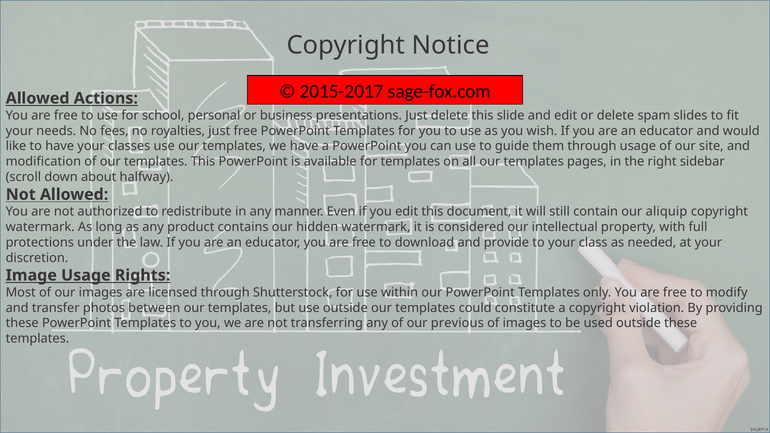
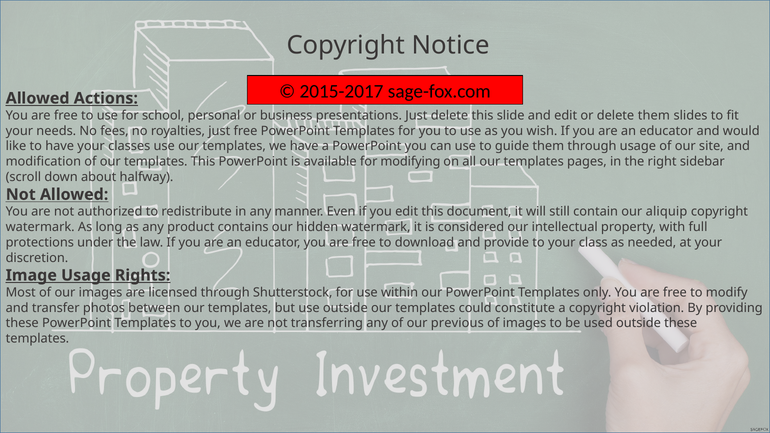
delete spam: spam -> them
for templates: templates -> modifying
